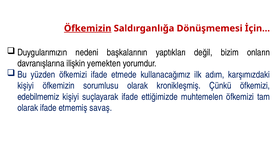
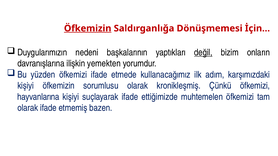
değil underline: none -> present
edebilmemiz: edebilmemiz -> hayvanlarına
savaş: savaş -> bazen
